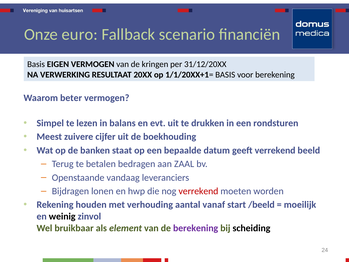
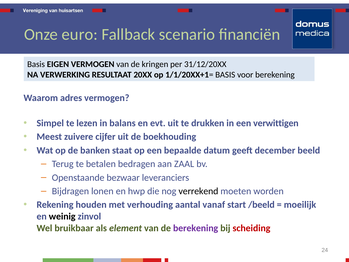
beter: beter -> adres
rondsturen: rondsturen -> verwittigen
geeft verrekend: verrekend -> december
vandaag: vandaag -> bezwaar
verrekend at (198, 191) colour: red -> black
scheiding colour: black -> red
